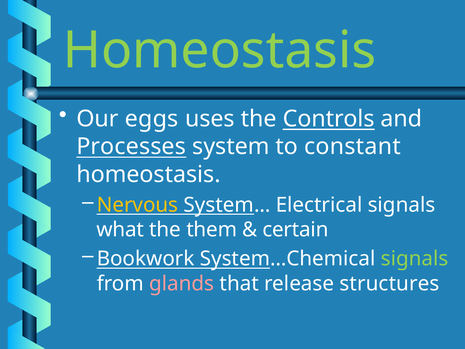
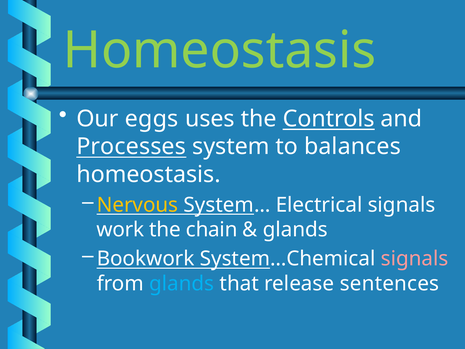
constant: constant -> balances
what: what -> work
them: them -> chain
certain at (295, 230): certain -> glands
signals at (415, 259) colour: light green -> pink
glands at (182, 283) colour: pink -> light blue
structures: structures -> sentences
